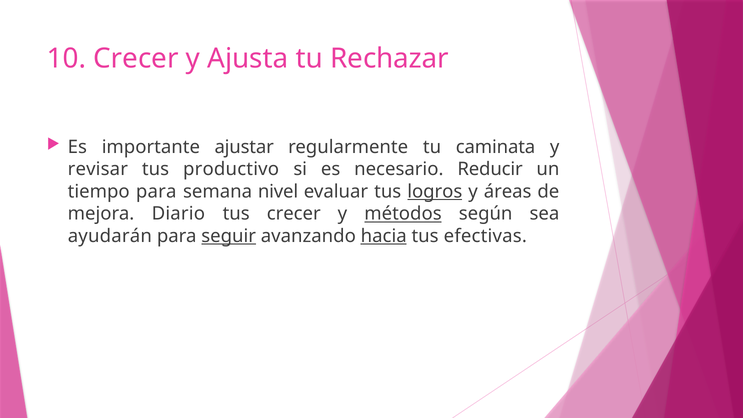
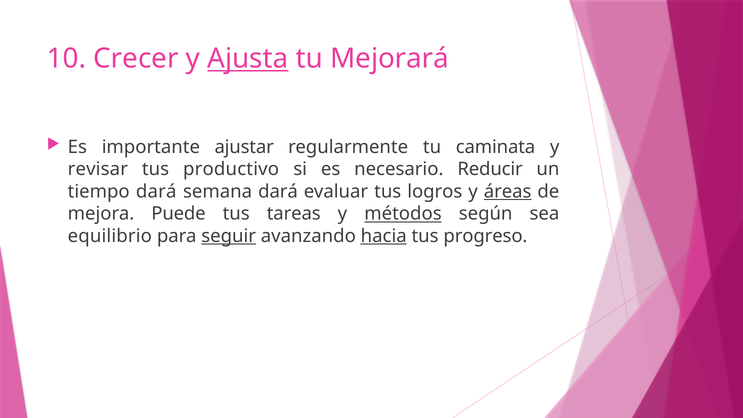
Ajusta underline: none -> present
Rechazar: Rechazar -> Mejorará
tiempo para: para -> dará
semana nivel: nivel -> dará
logros underline: present -> none
áreas underline: none -> present
Diario: Diario -> Puede
tus crecer: crecer -> tareas
ayudarán: ayudarán -> equilibrio
efectivas: efectivas -> progreso
